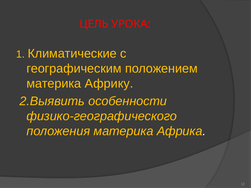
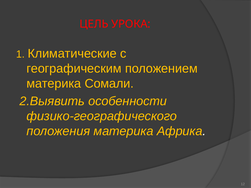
Африку: Африку -> Сомали
